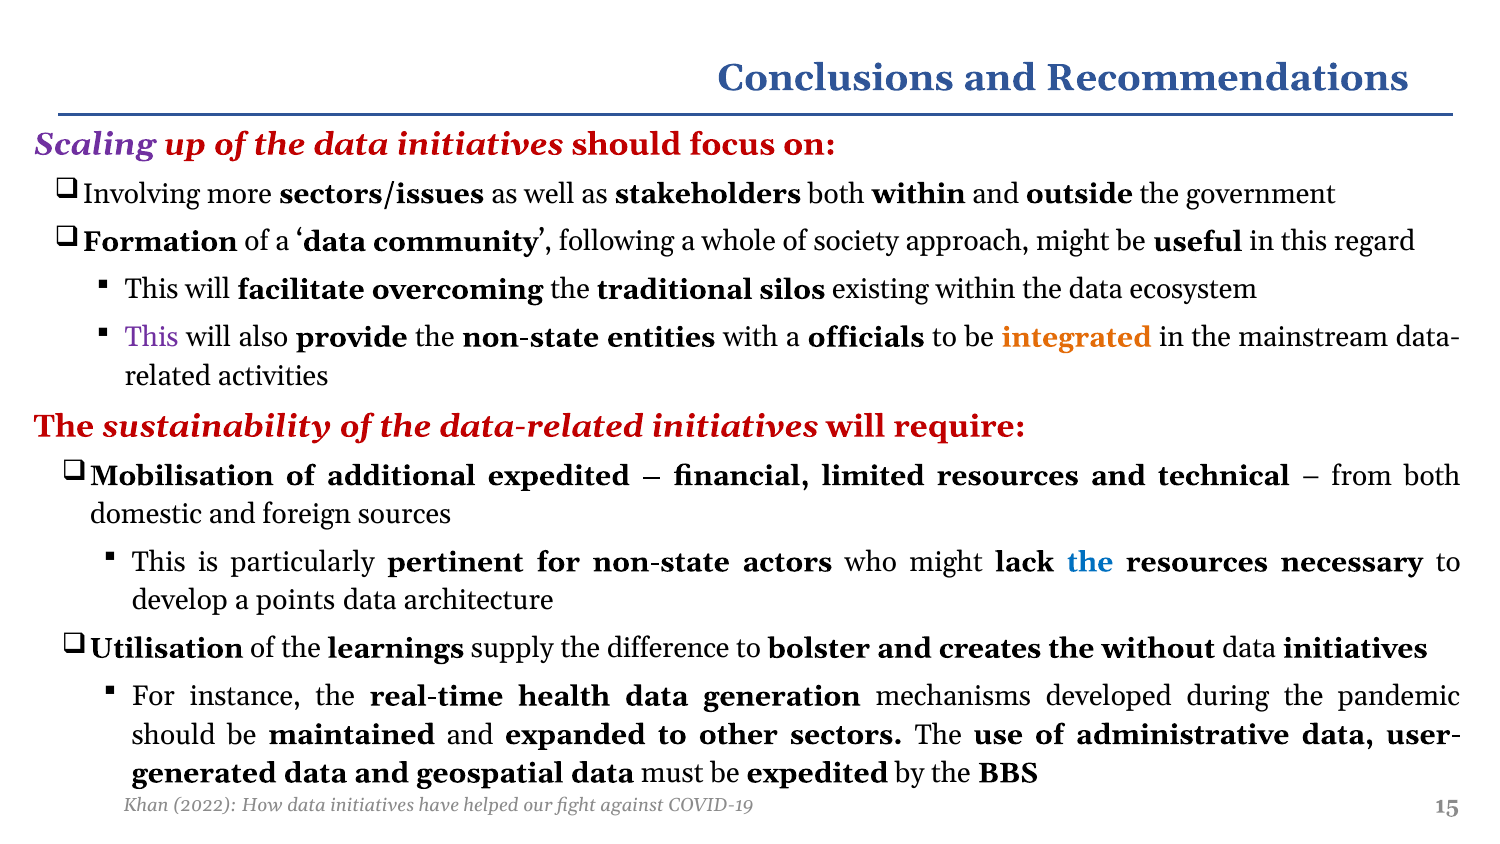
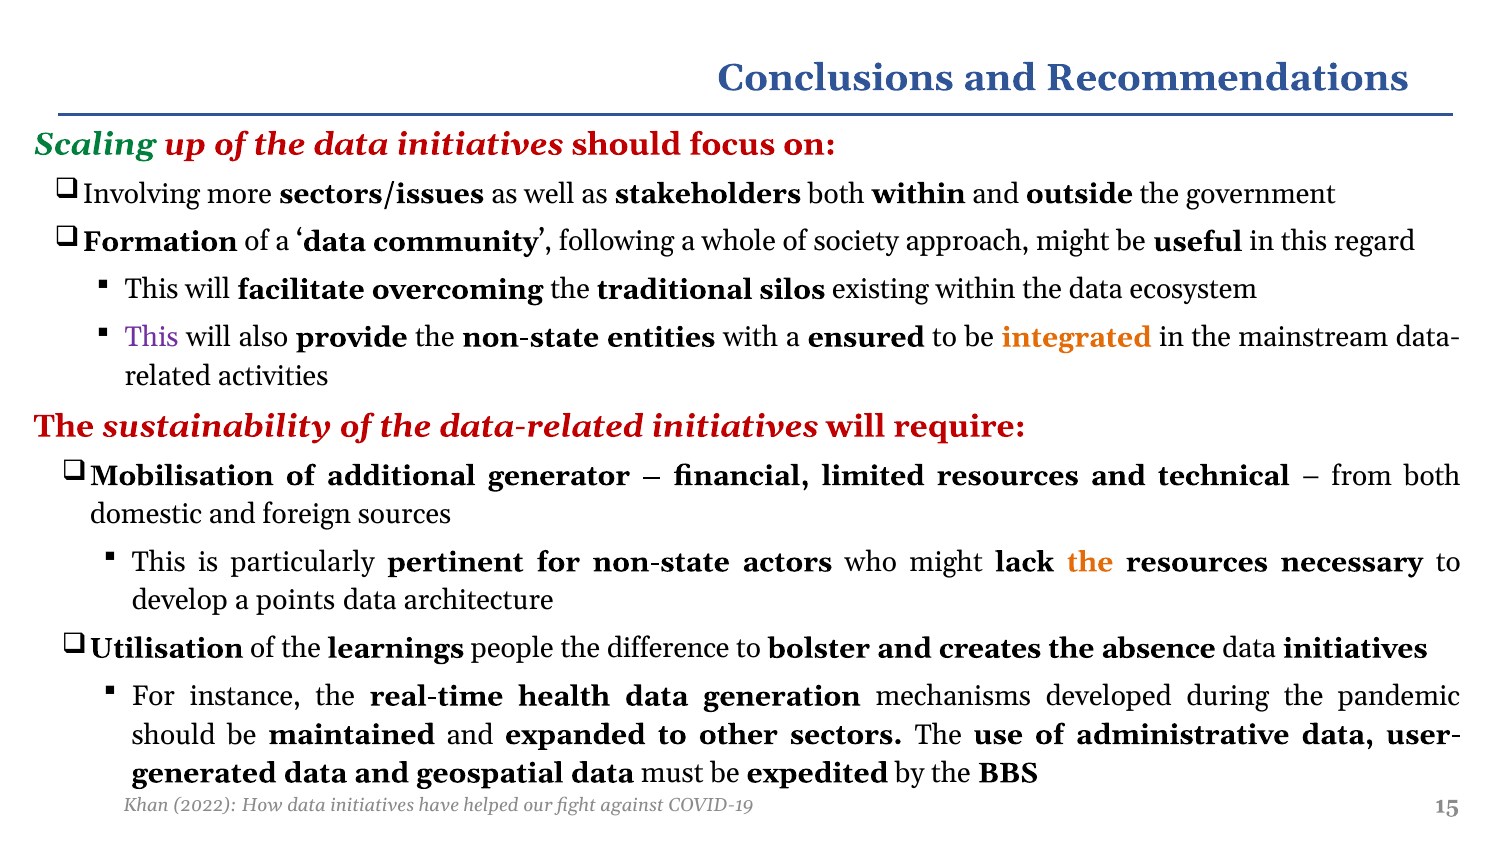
Scaling colour: purple -> green
officials: officials -> ensured
additional expedited: expedited -> generator
the at (1090, 562) colour: blue -> orange
supply: supply -> people
without: without -> absence
